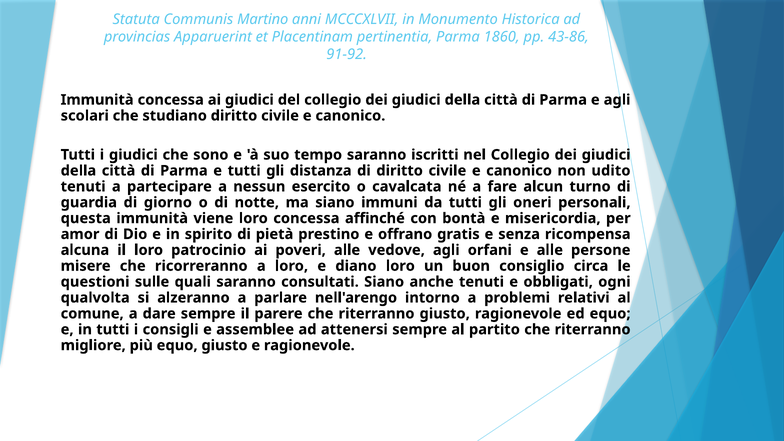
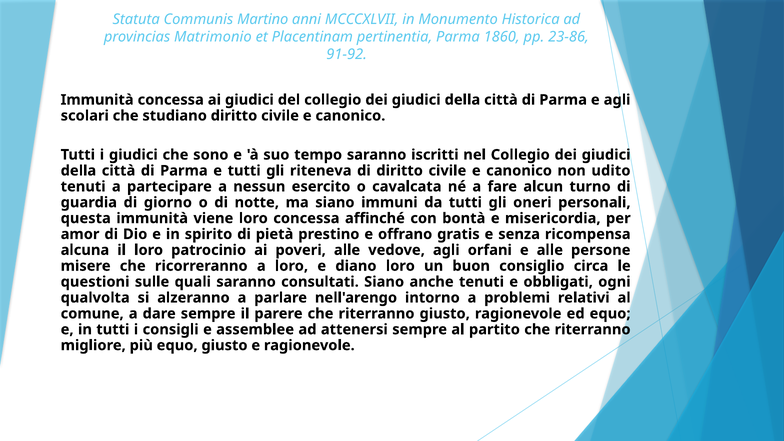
Apparuerint: Apparuerint -> Matrimonio
43-86: 43-86 -> 23-86
distanza: distanza -> riteneva
